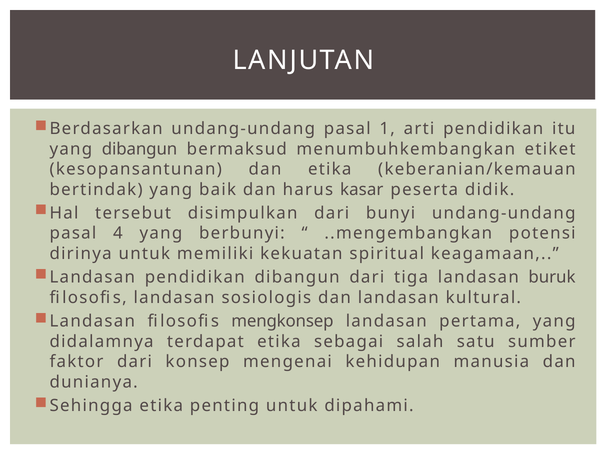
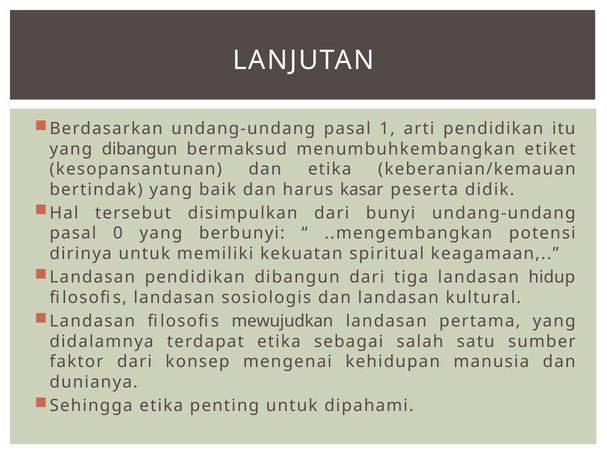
4: 4 -> 0
buruk: buruk -> hidup
mengkonsep: mengkonsep -> mewujudkan
